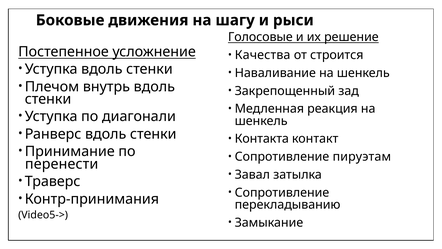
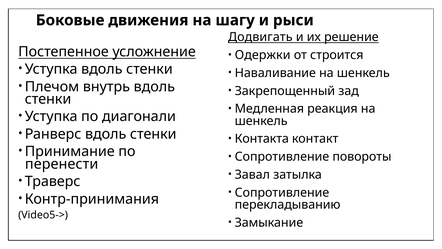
Голосовые: Голосовые -> Додвигать
Качества: Качества -> Одержки
пируэтам: пируэтам -> повороты
